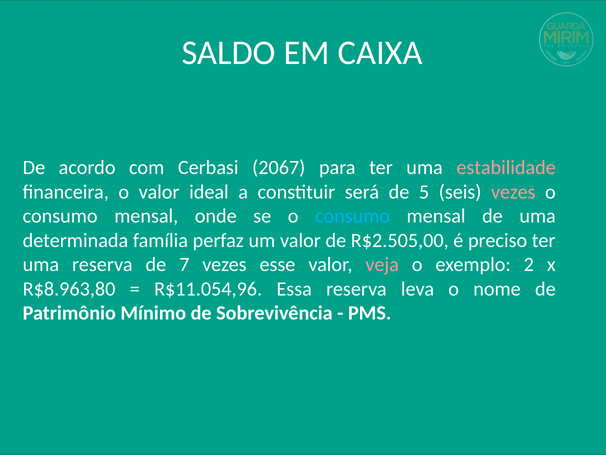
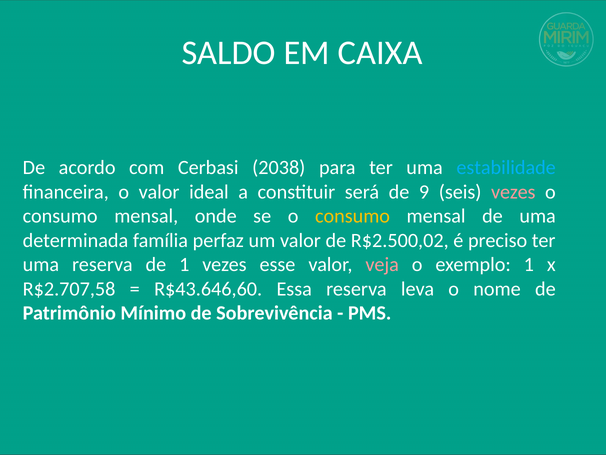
2067: 2067 -> 2038
estabilidade colour: pink -> light blue
5: 5 -> 9
consumo at (353, 216) colour: light blue -> yellow
R$2.505,00: R$2.505,00 -> R$2.500,02
de 7: 7 -> 1
exemplo 2: 2 -> 1
R$8.963,80: R$8.963,80 -> R$2.707,58
R$11.054,96: R$11.054,96 -> R$43.646,60
